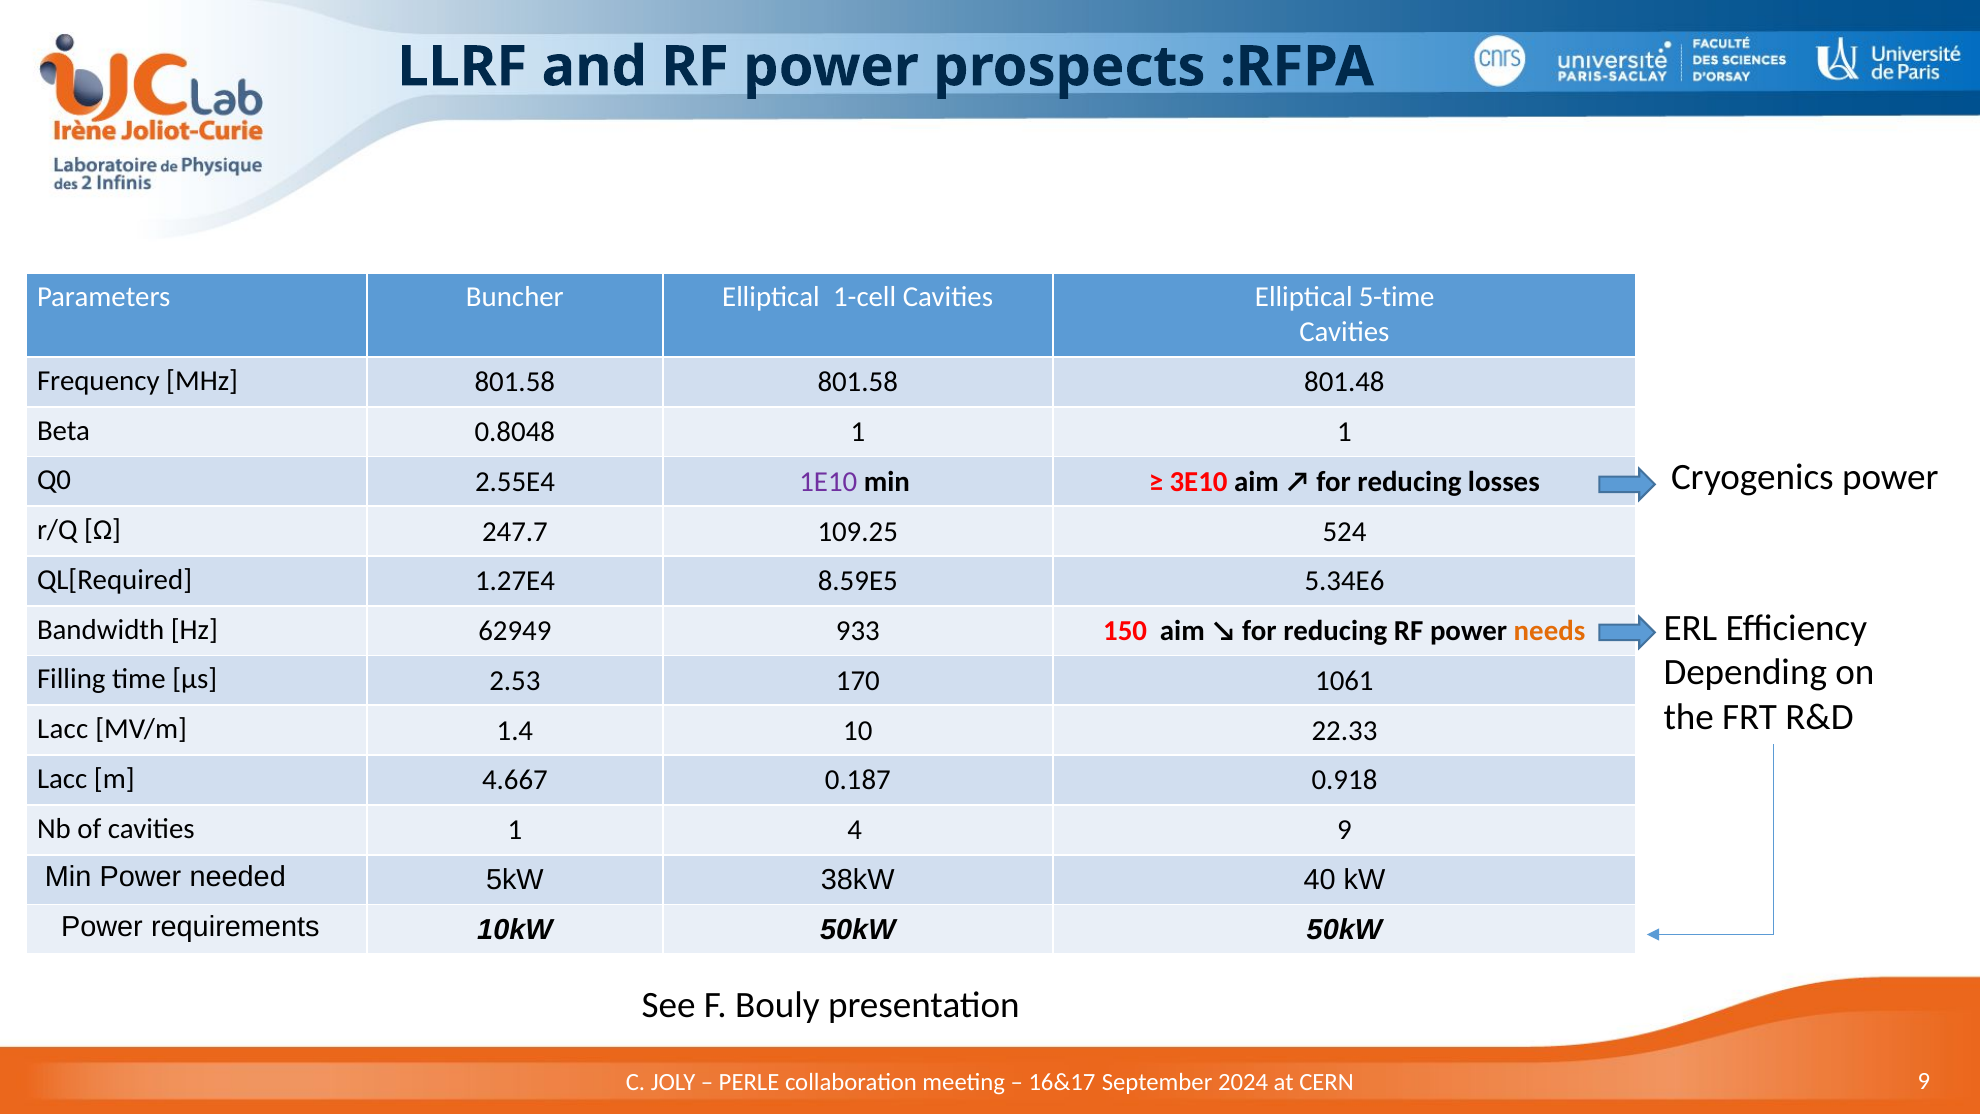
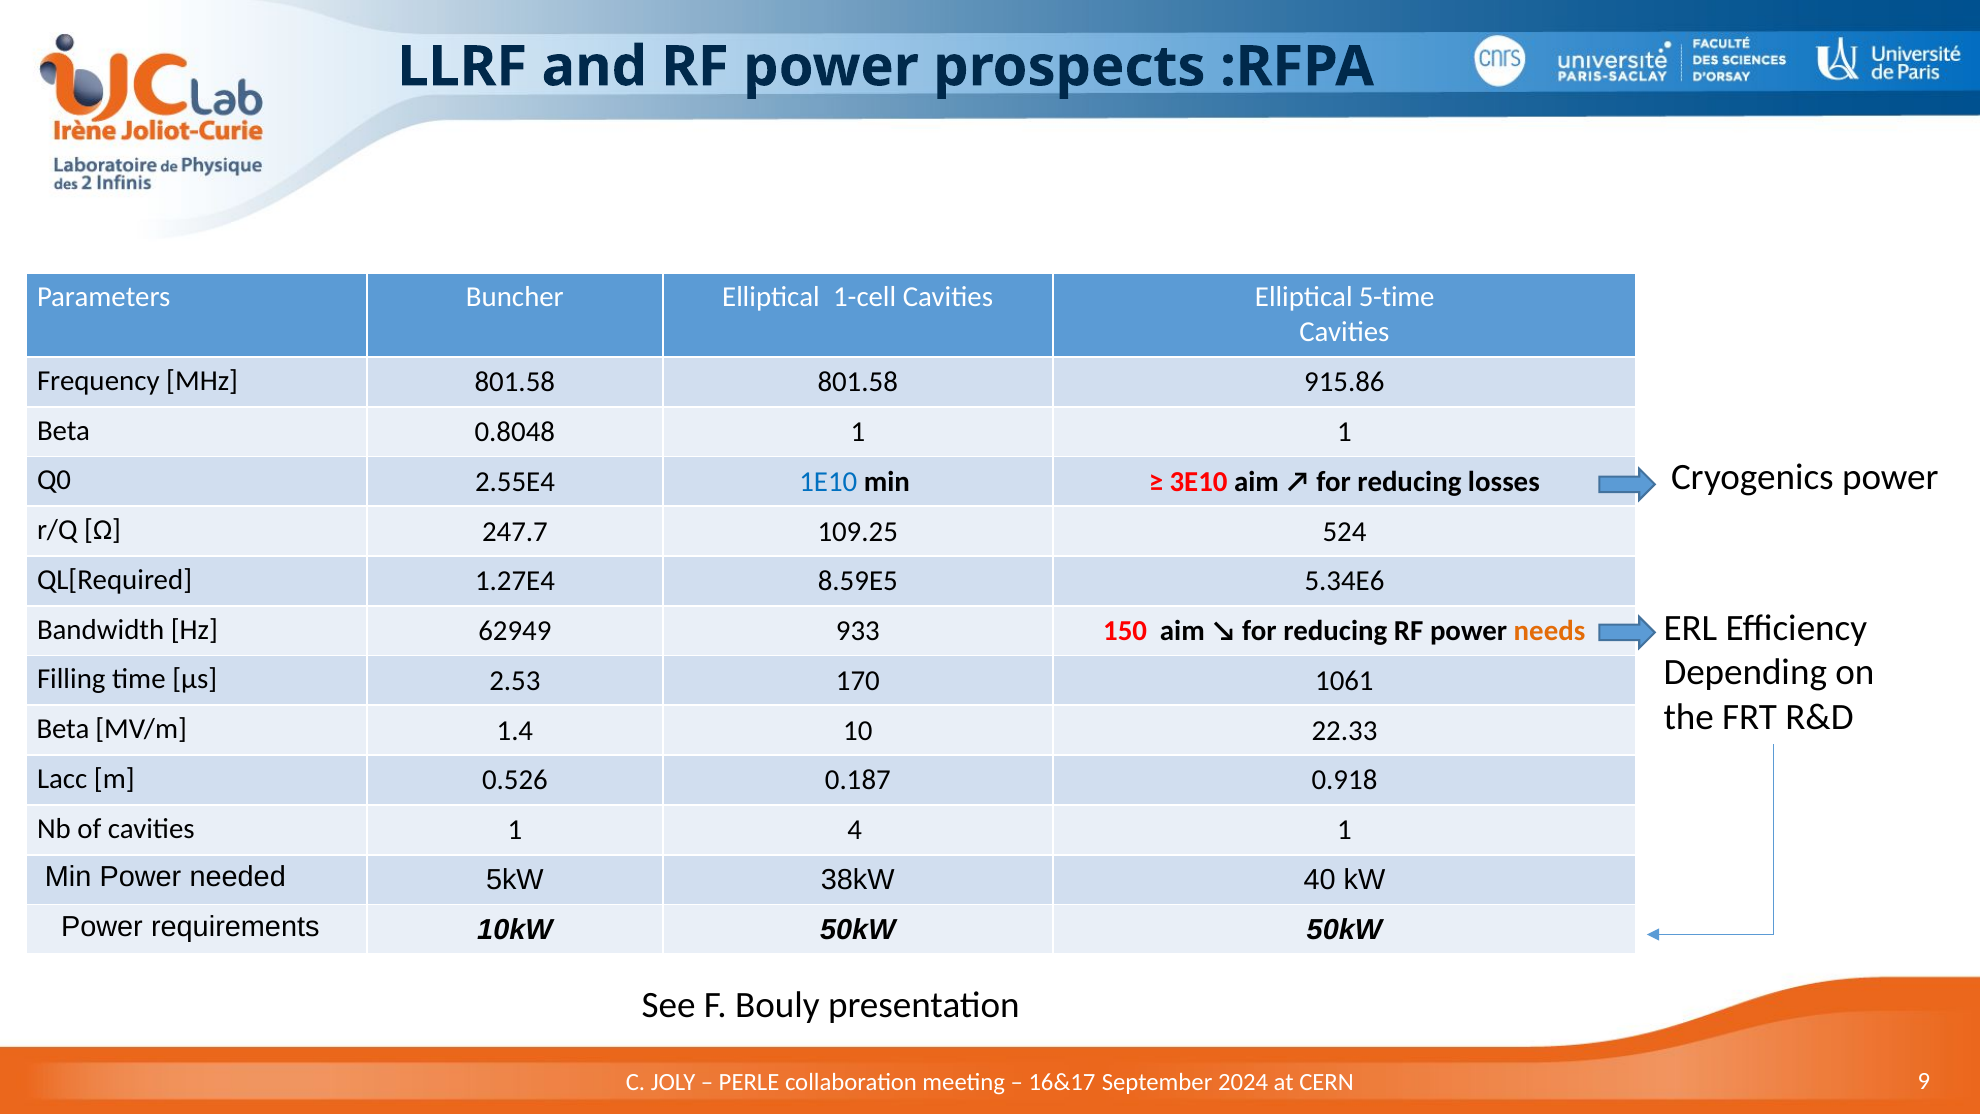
801.48: 801.48 -> 915.86
1E10 colour: purple -> blue
Lacc at (63, 729): Lacc -> Beta
4.667: 4.667 -> 0.526
4 9: 9 -> 1
